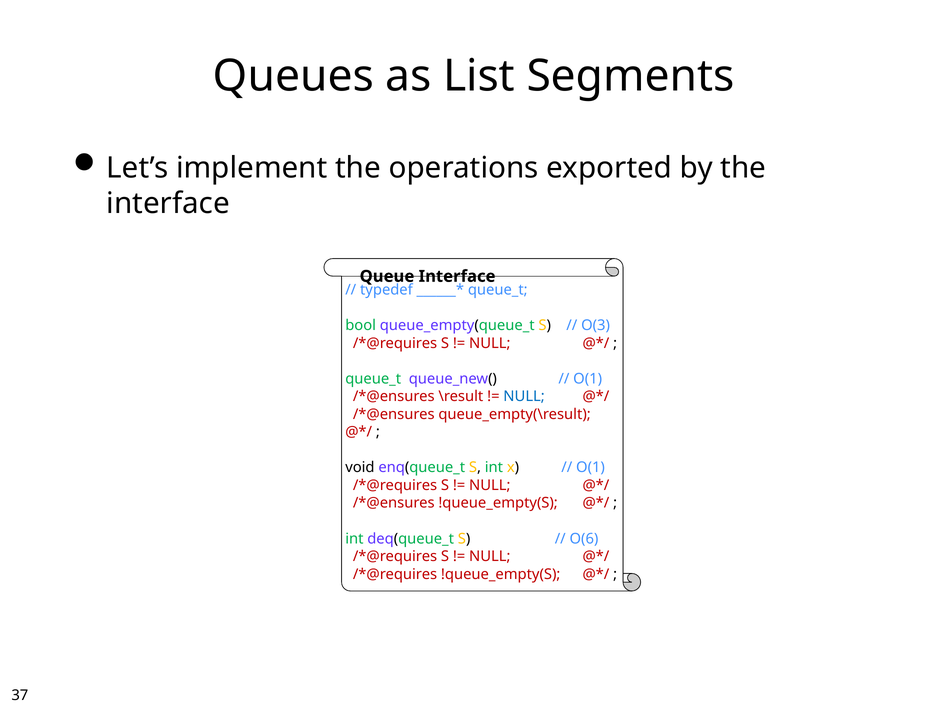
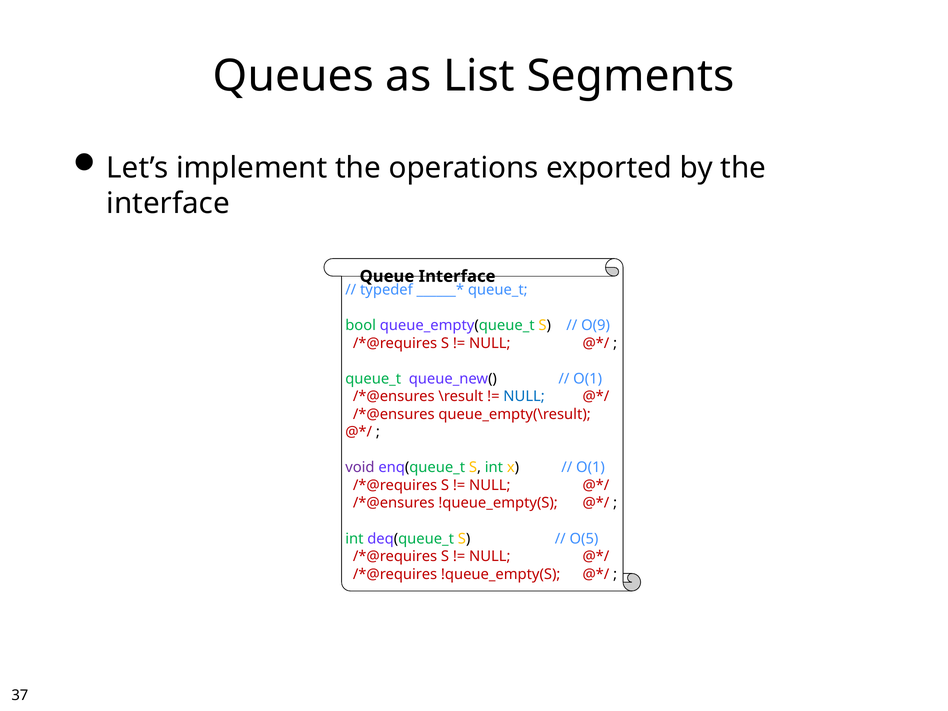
O(3: O(3 -> O(9
void colour: black -> purple
O(6: O(6 -> O(5
